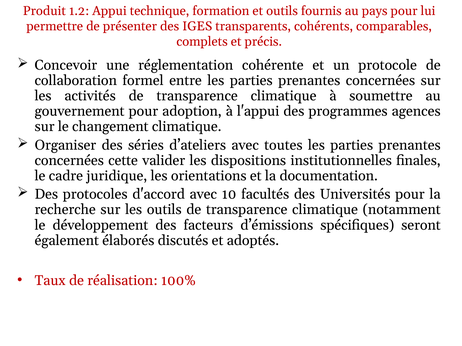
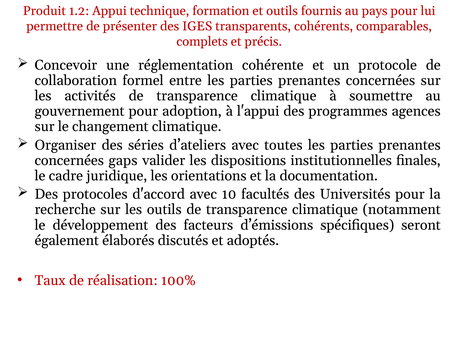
cette: cette -> gaps
